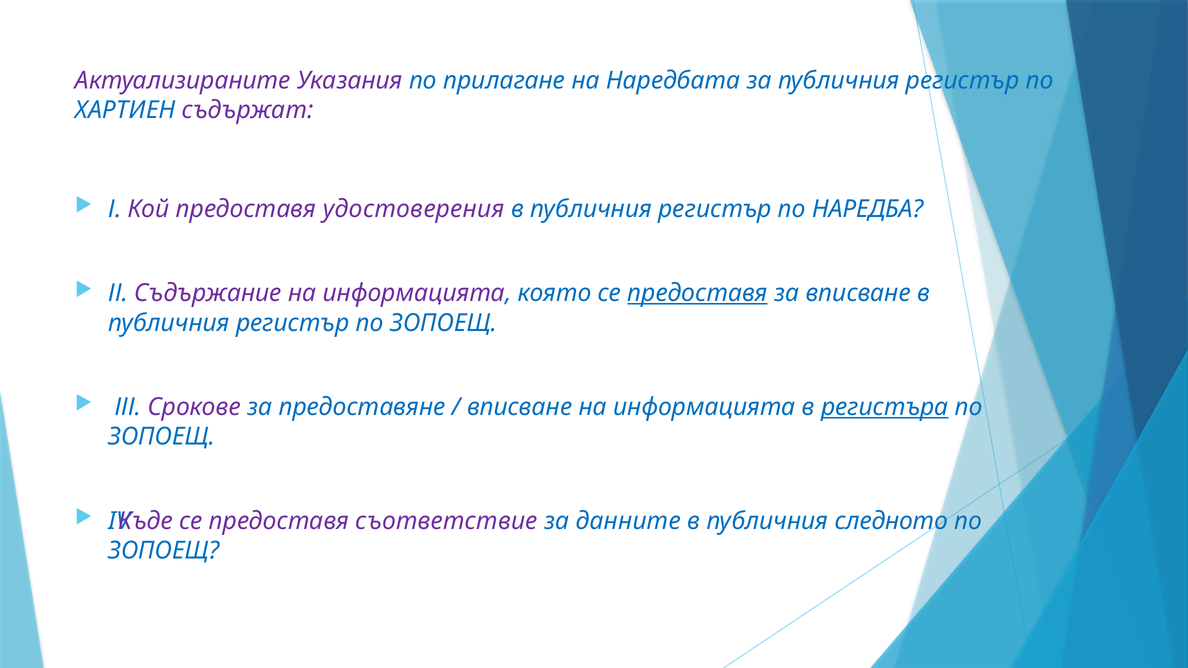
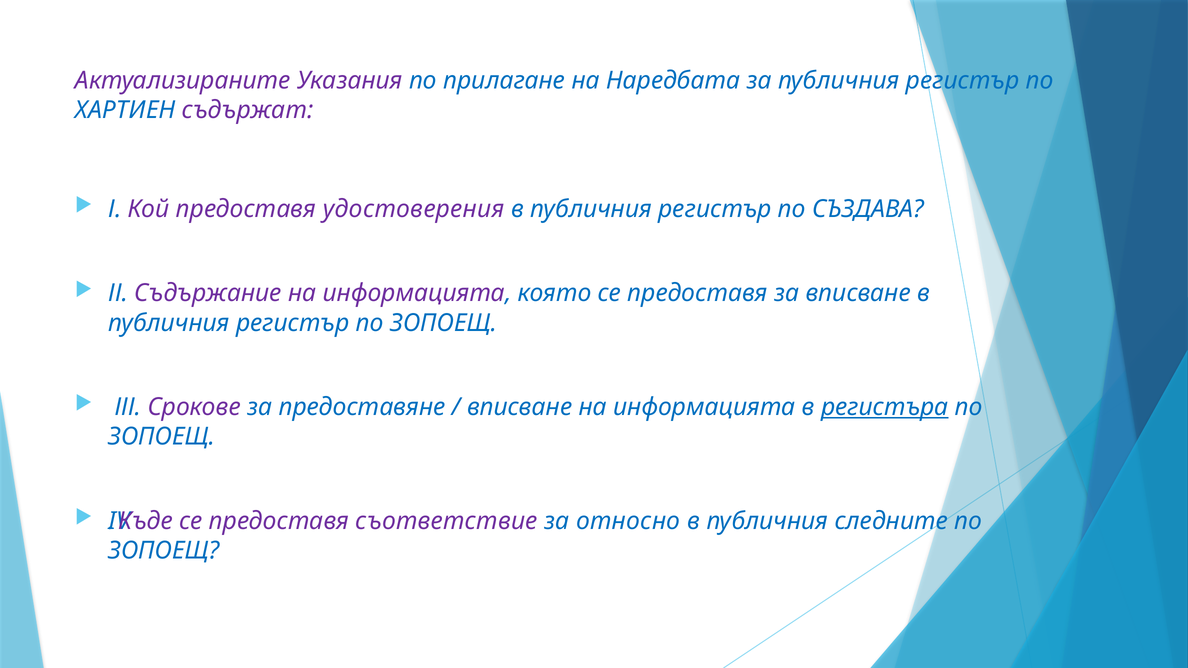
НАРЕДБА: НАРЕДБА -> СЪЗДАВА
предоставя at (697, 293) underline: present -> none
данните: данните -> относно
следното: следното -> следните
